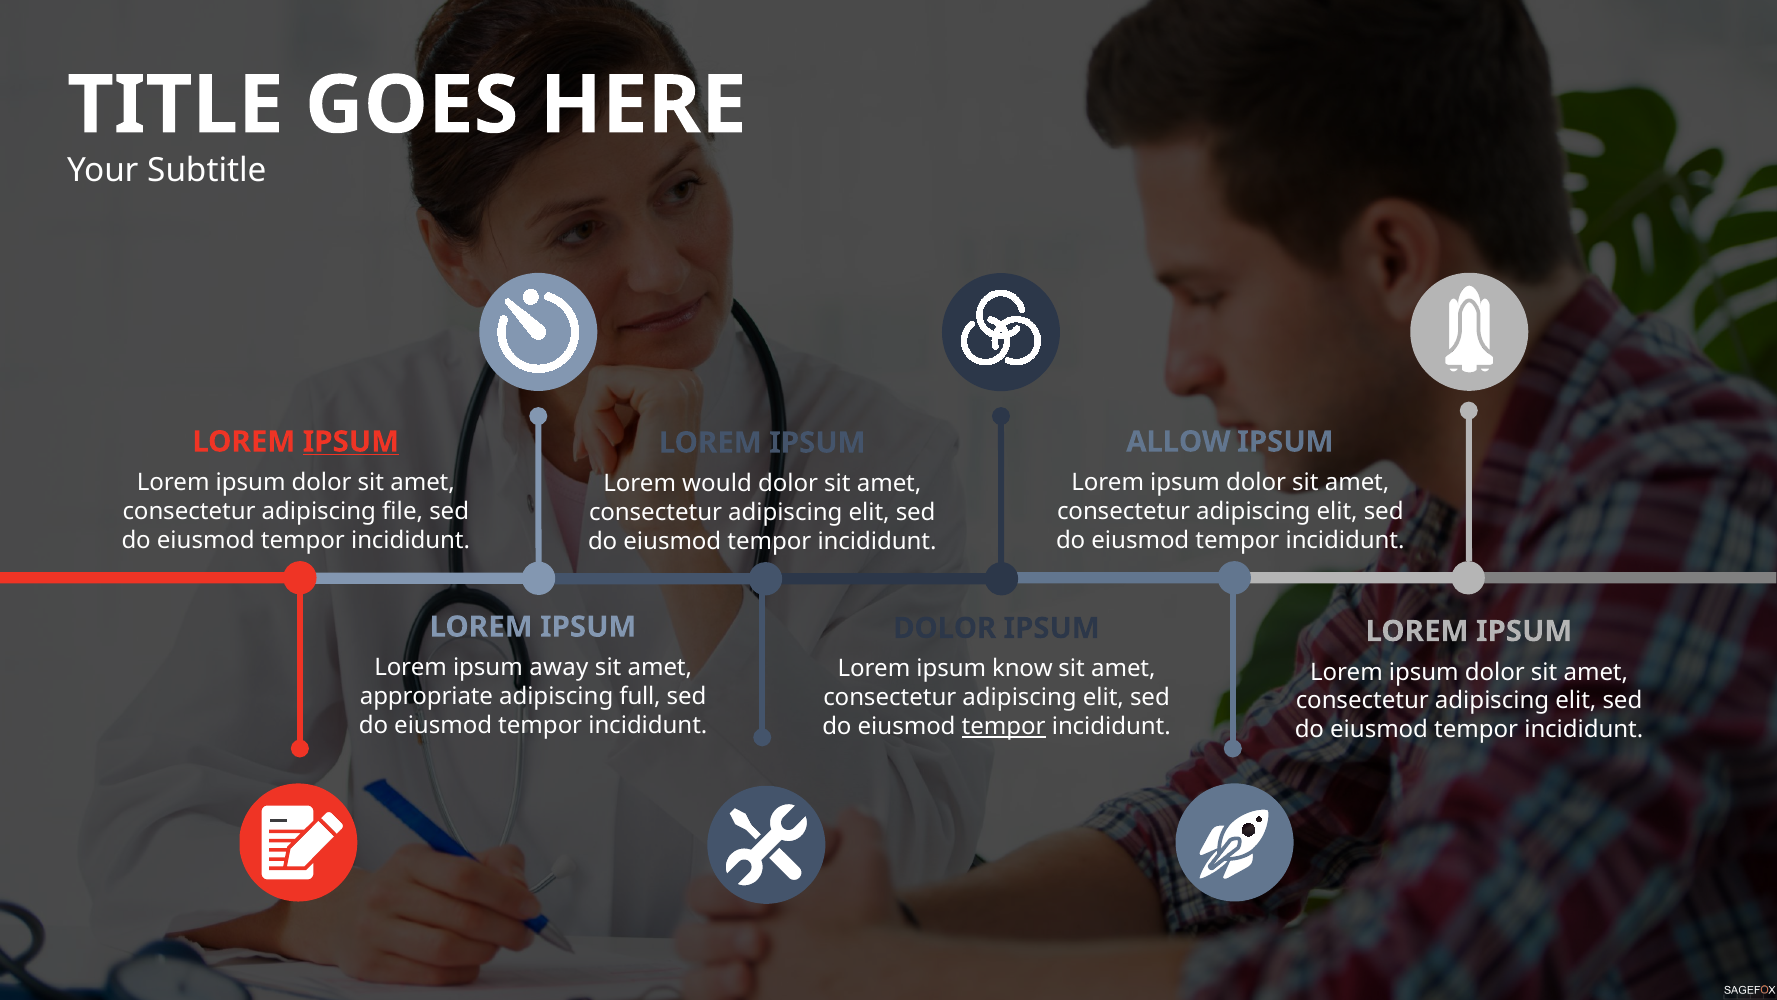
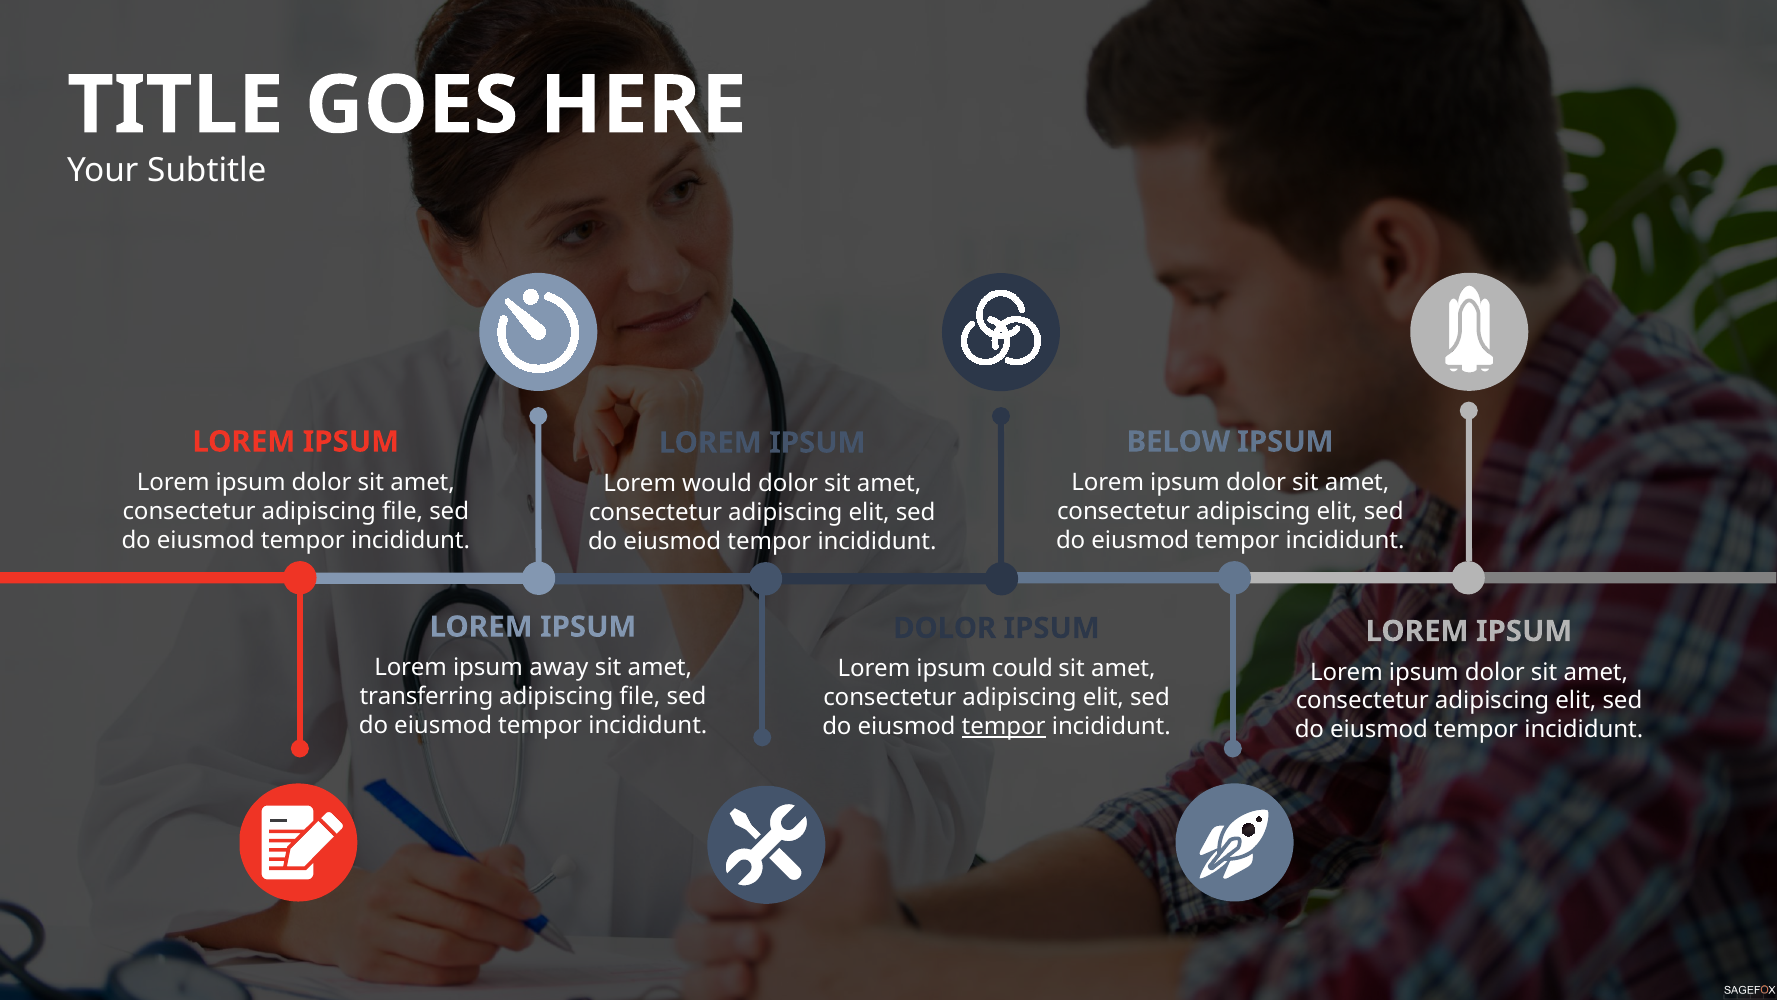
IPSUM at (351, 442) underline: present -> none
ALLOW: ALLOW -> BELOW
know: know -> could
appropriate: appropriate -> transferring
full at (640, 696): full -> file
